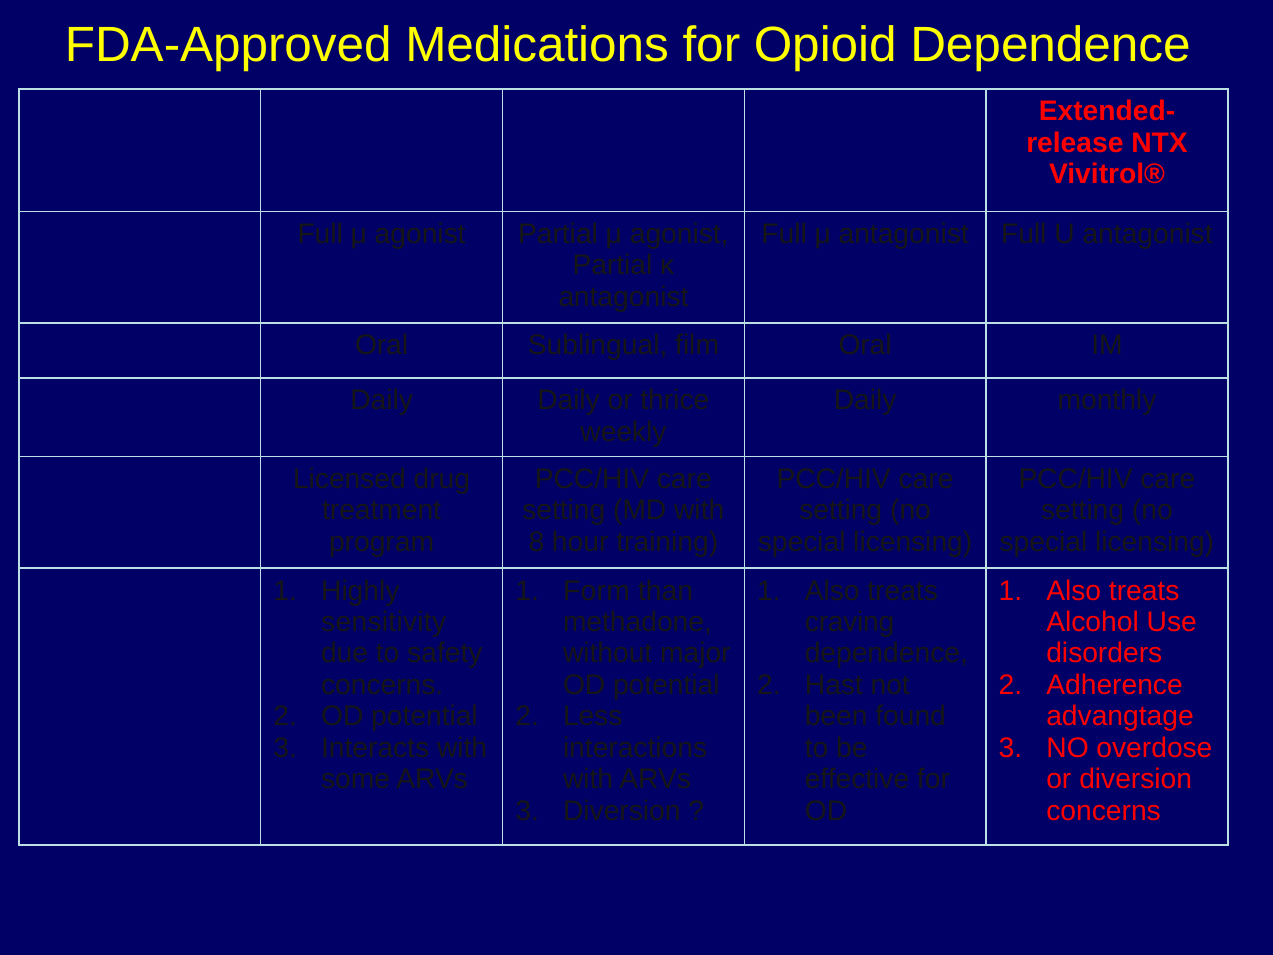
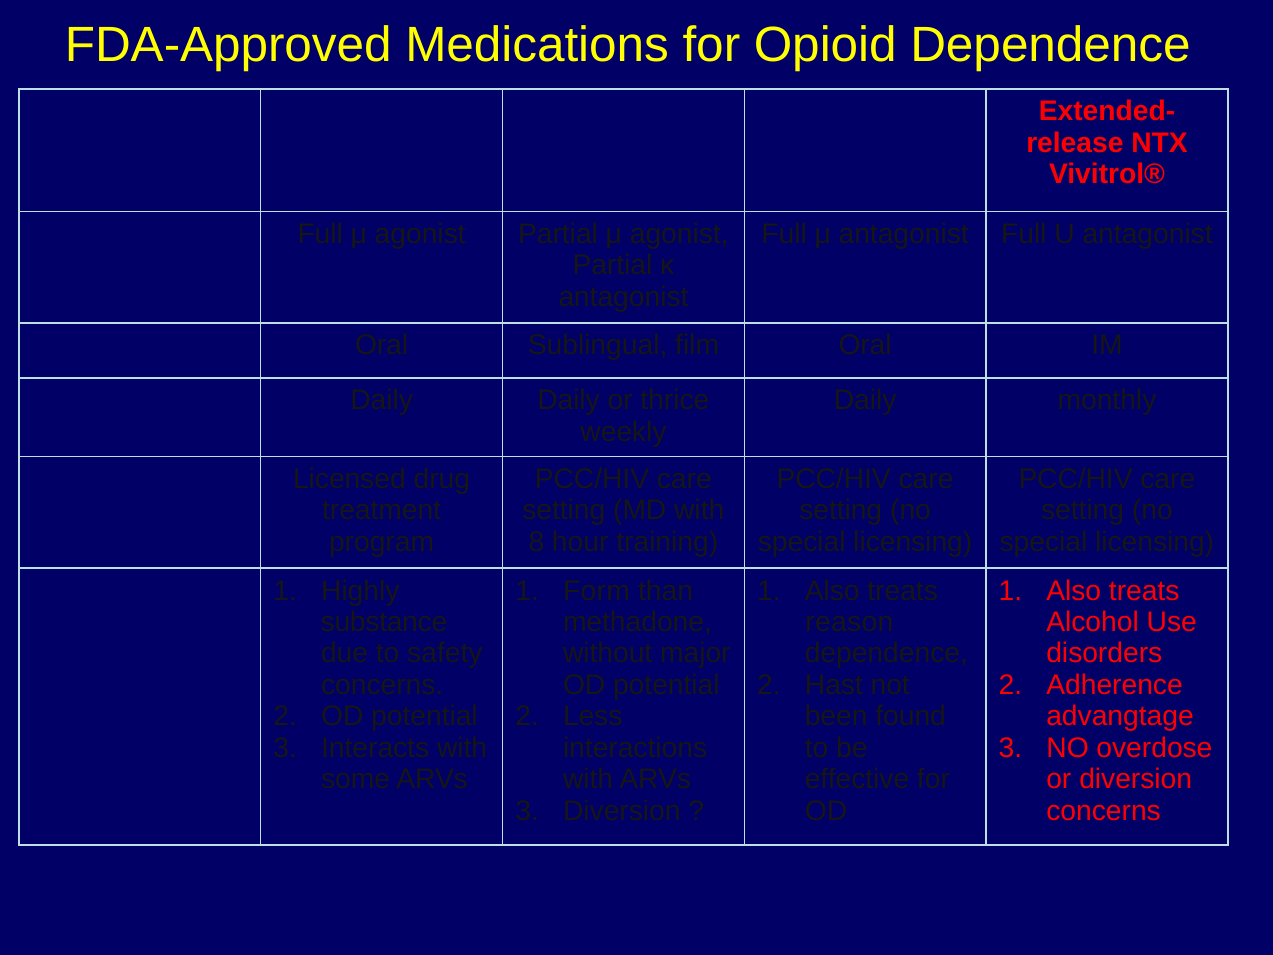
sensitivity: sensitivity -> substance
craving: craving -> reason
